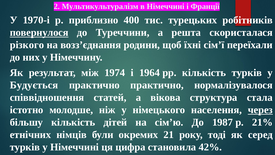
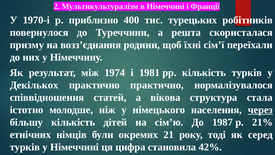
повернулося underline: present -> none
різкого: різкого -> призму
1964: 1964 -> 1981
Будується: Будується -> Декількох
